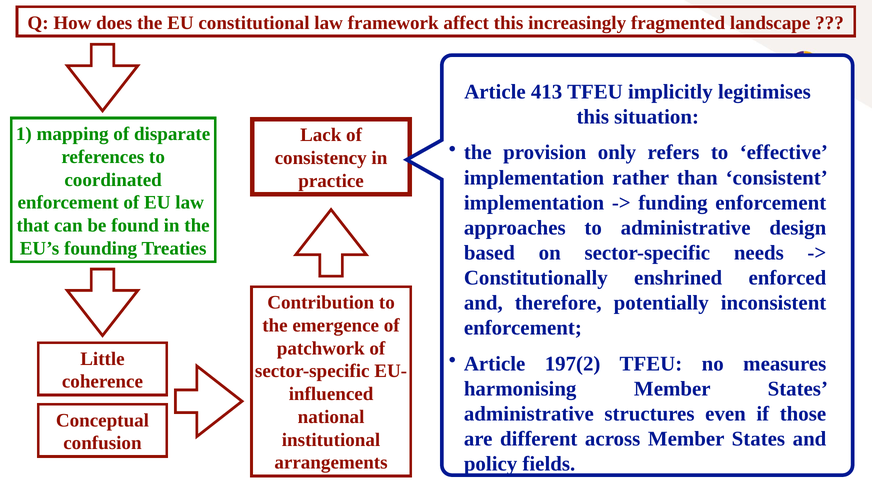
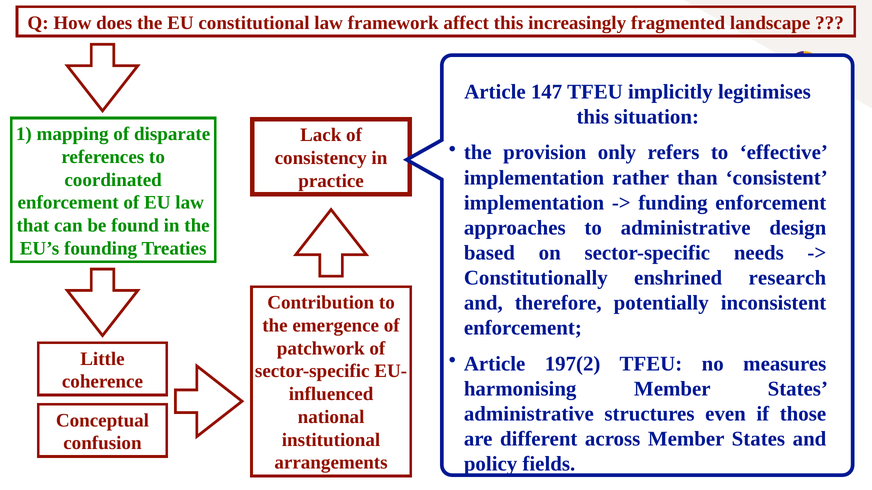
413: 413 -> 147
enforced: enforced -> research
